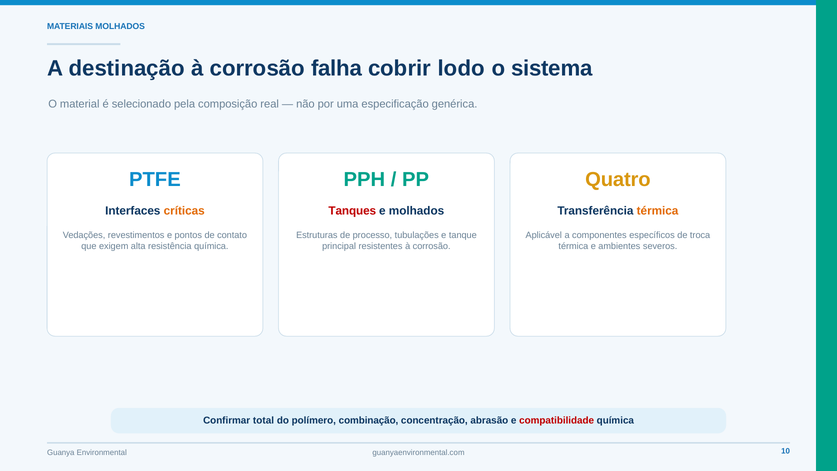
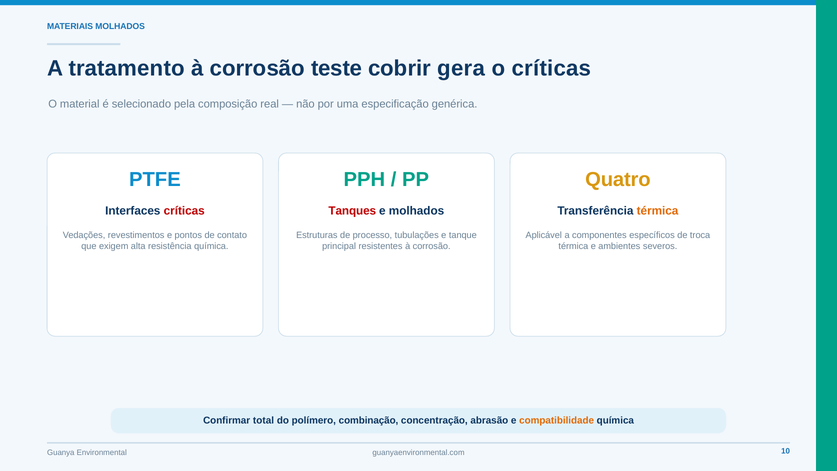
destinação: destinação -> tratamento
falha: falha -> teste
lodo: lodo -> gera
o sistema: sistema -> críticas
críticas at (184, 211) colour: orange -> red
compatibilidade colour: red -> orange
